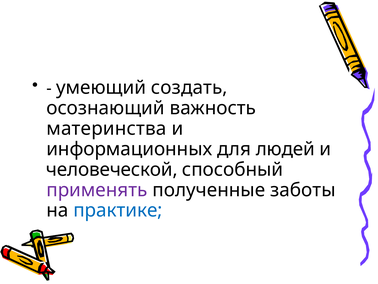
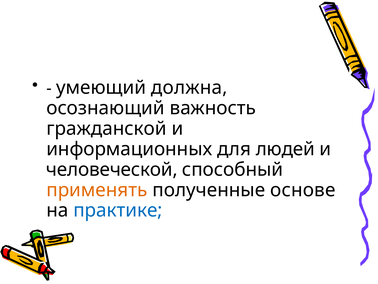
создать: создать -> должна
материнства: материнства -> гражданской
применять colour: purple -> orange
заботы: заботы -> основе
